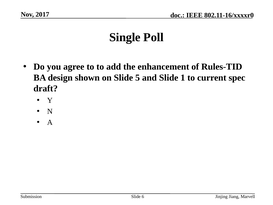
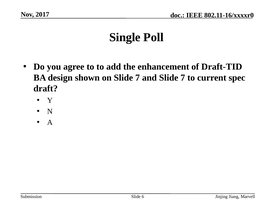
Rules-TID: Rules-TID -> Draft-TID
on Slide 5: 5 -> 7
and Slide 1: 1 -> 7
